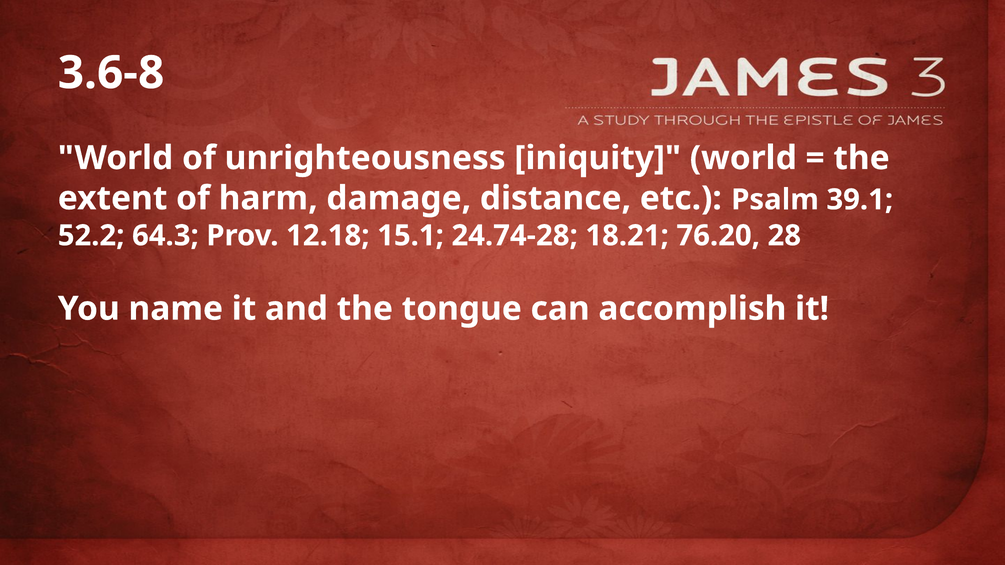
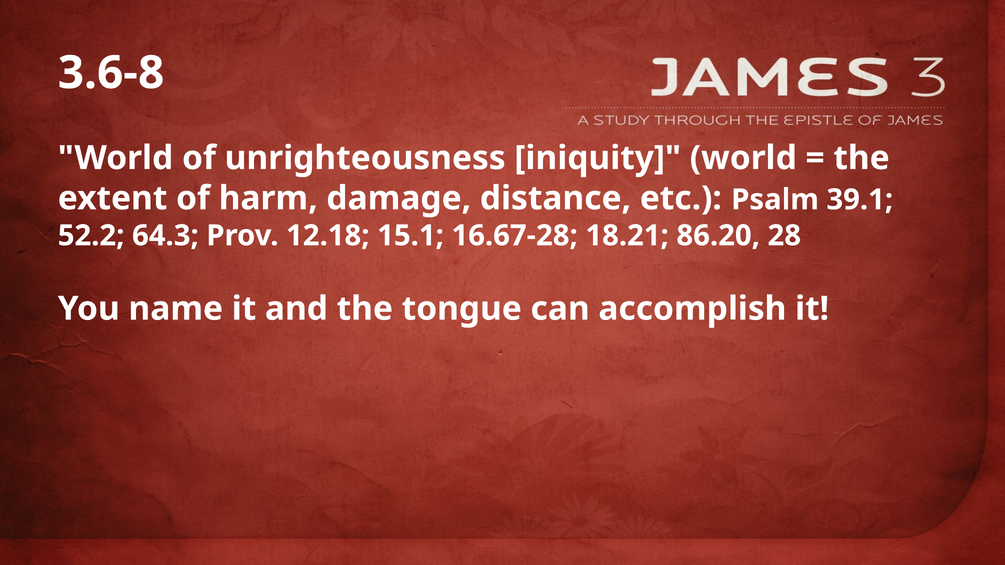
24.74-28: 24.74-28 -> 16.67-28
76.20: 76.20 -> 86.20
